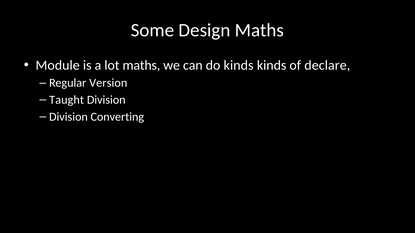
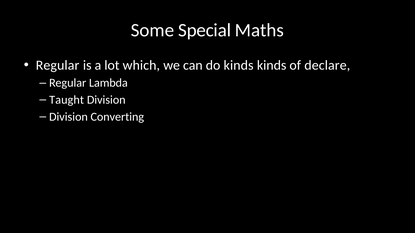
Design: Design -> Special
Module at (58, 65): Module -> Regular
lot maths: maths -> which
Version: Version -> Lambda
